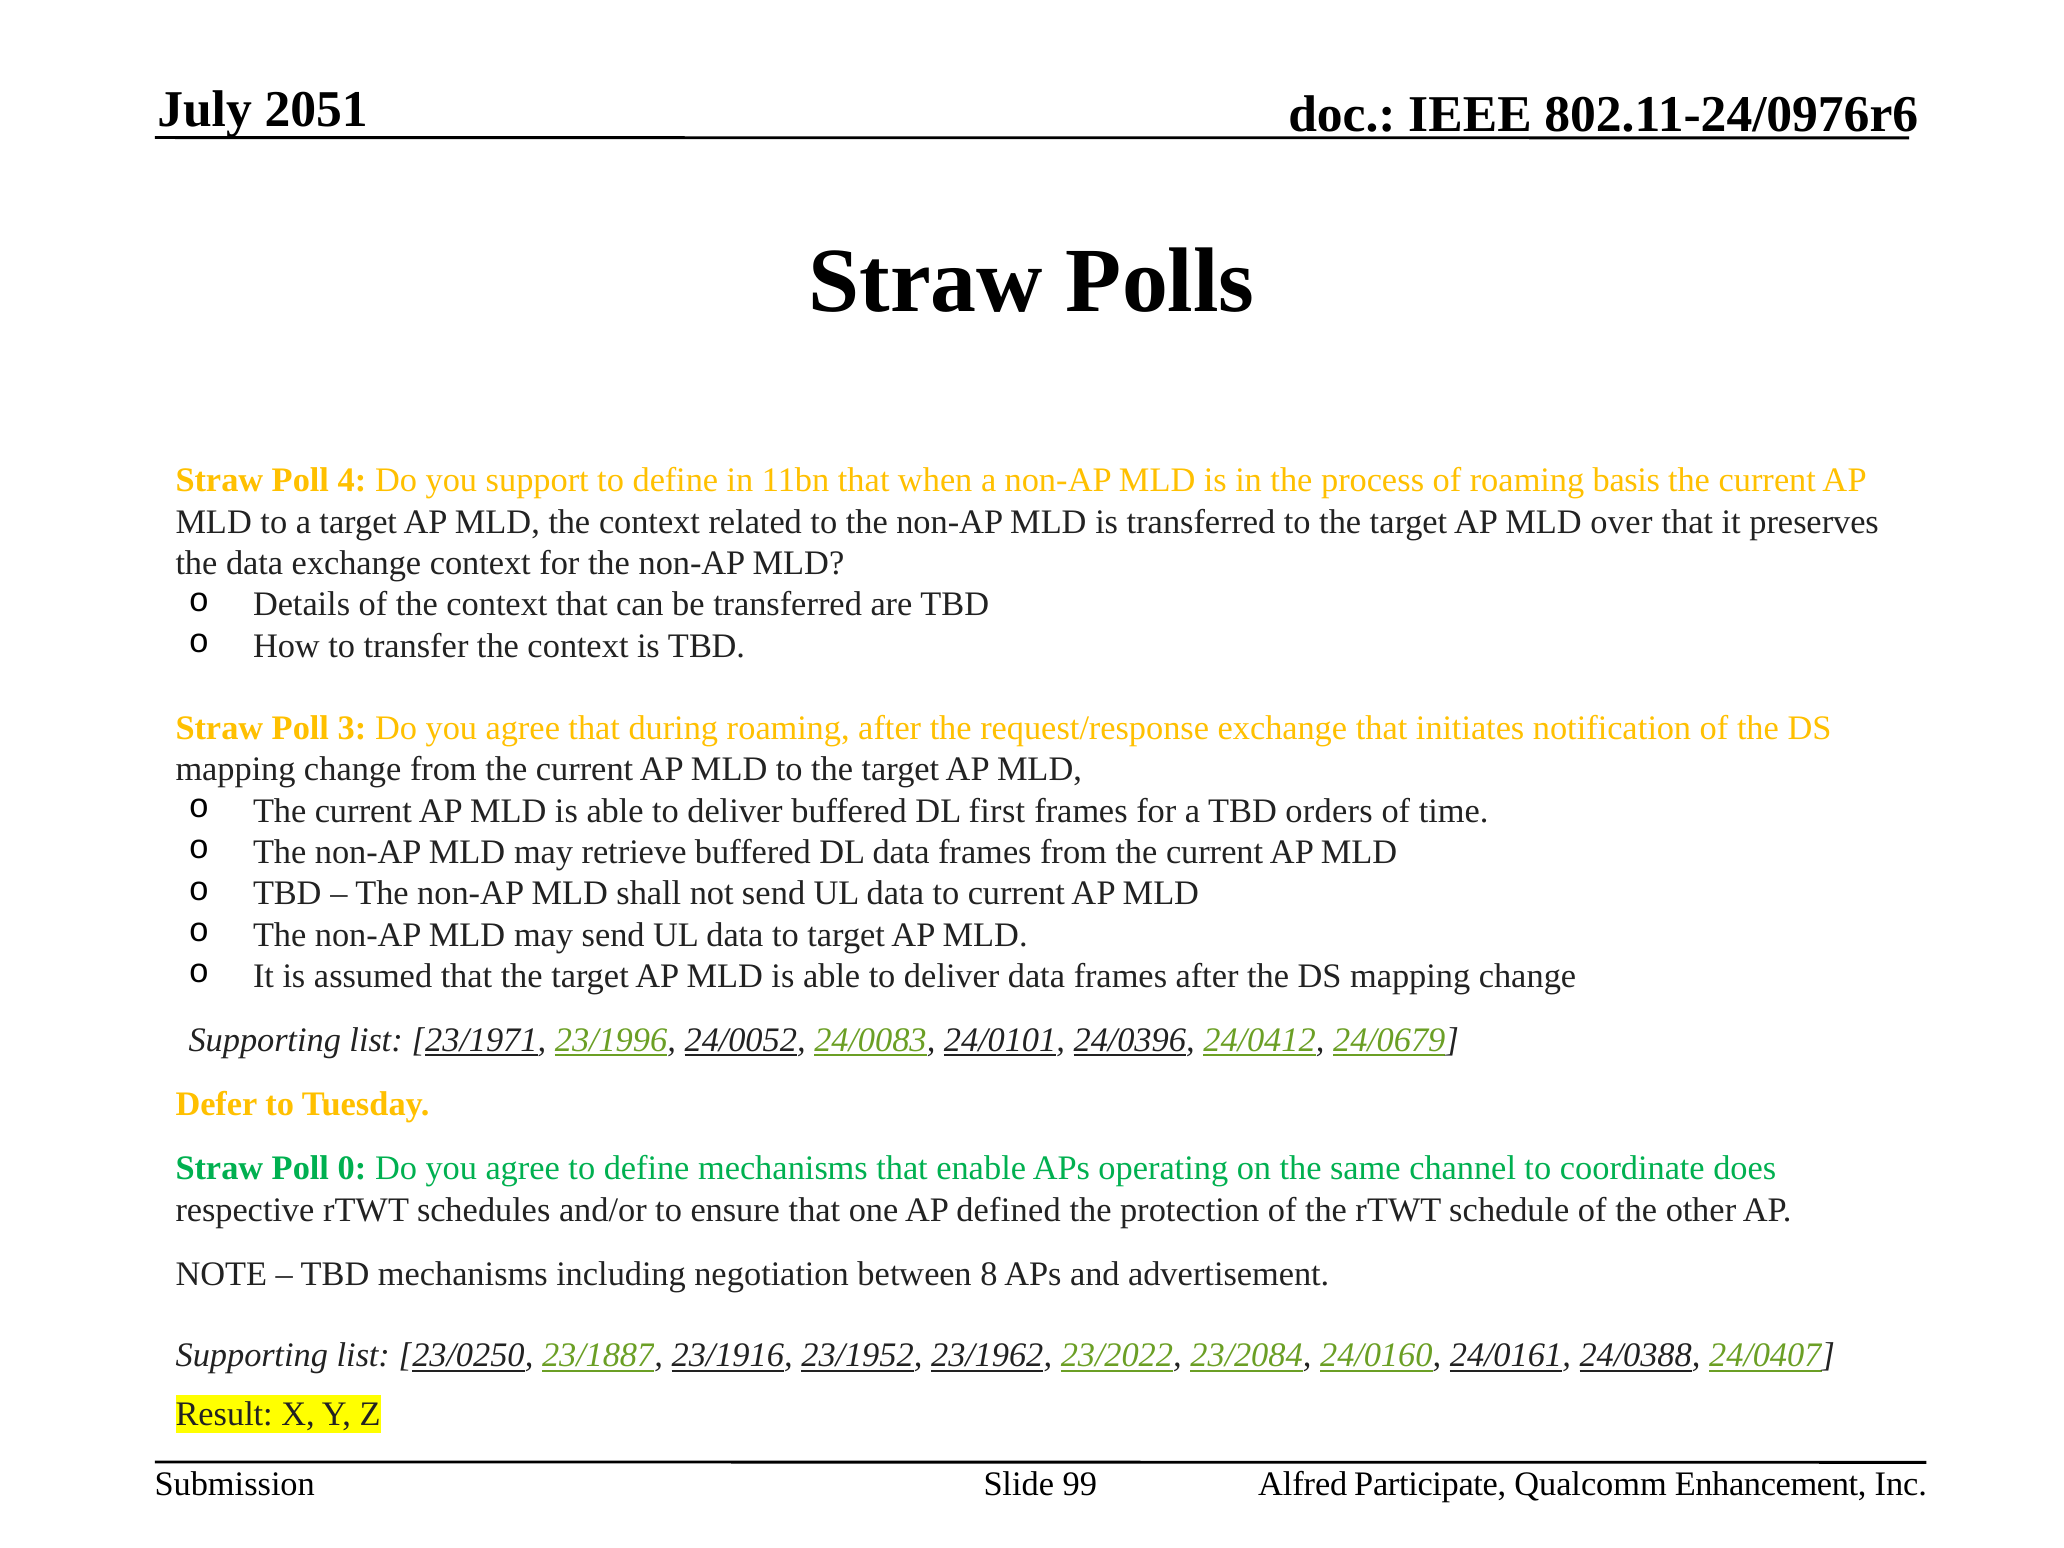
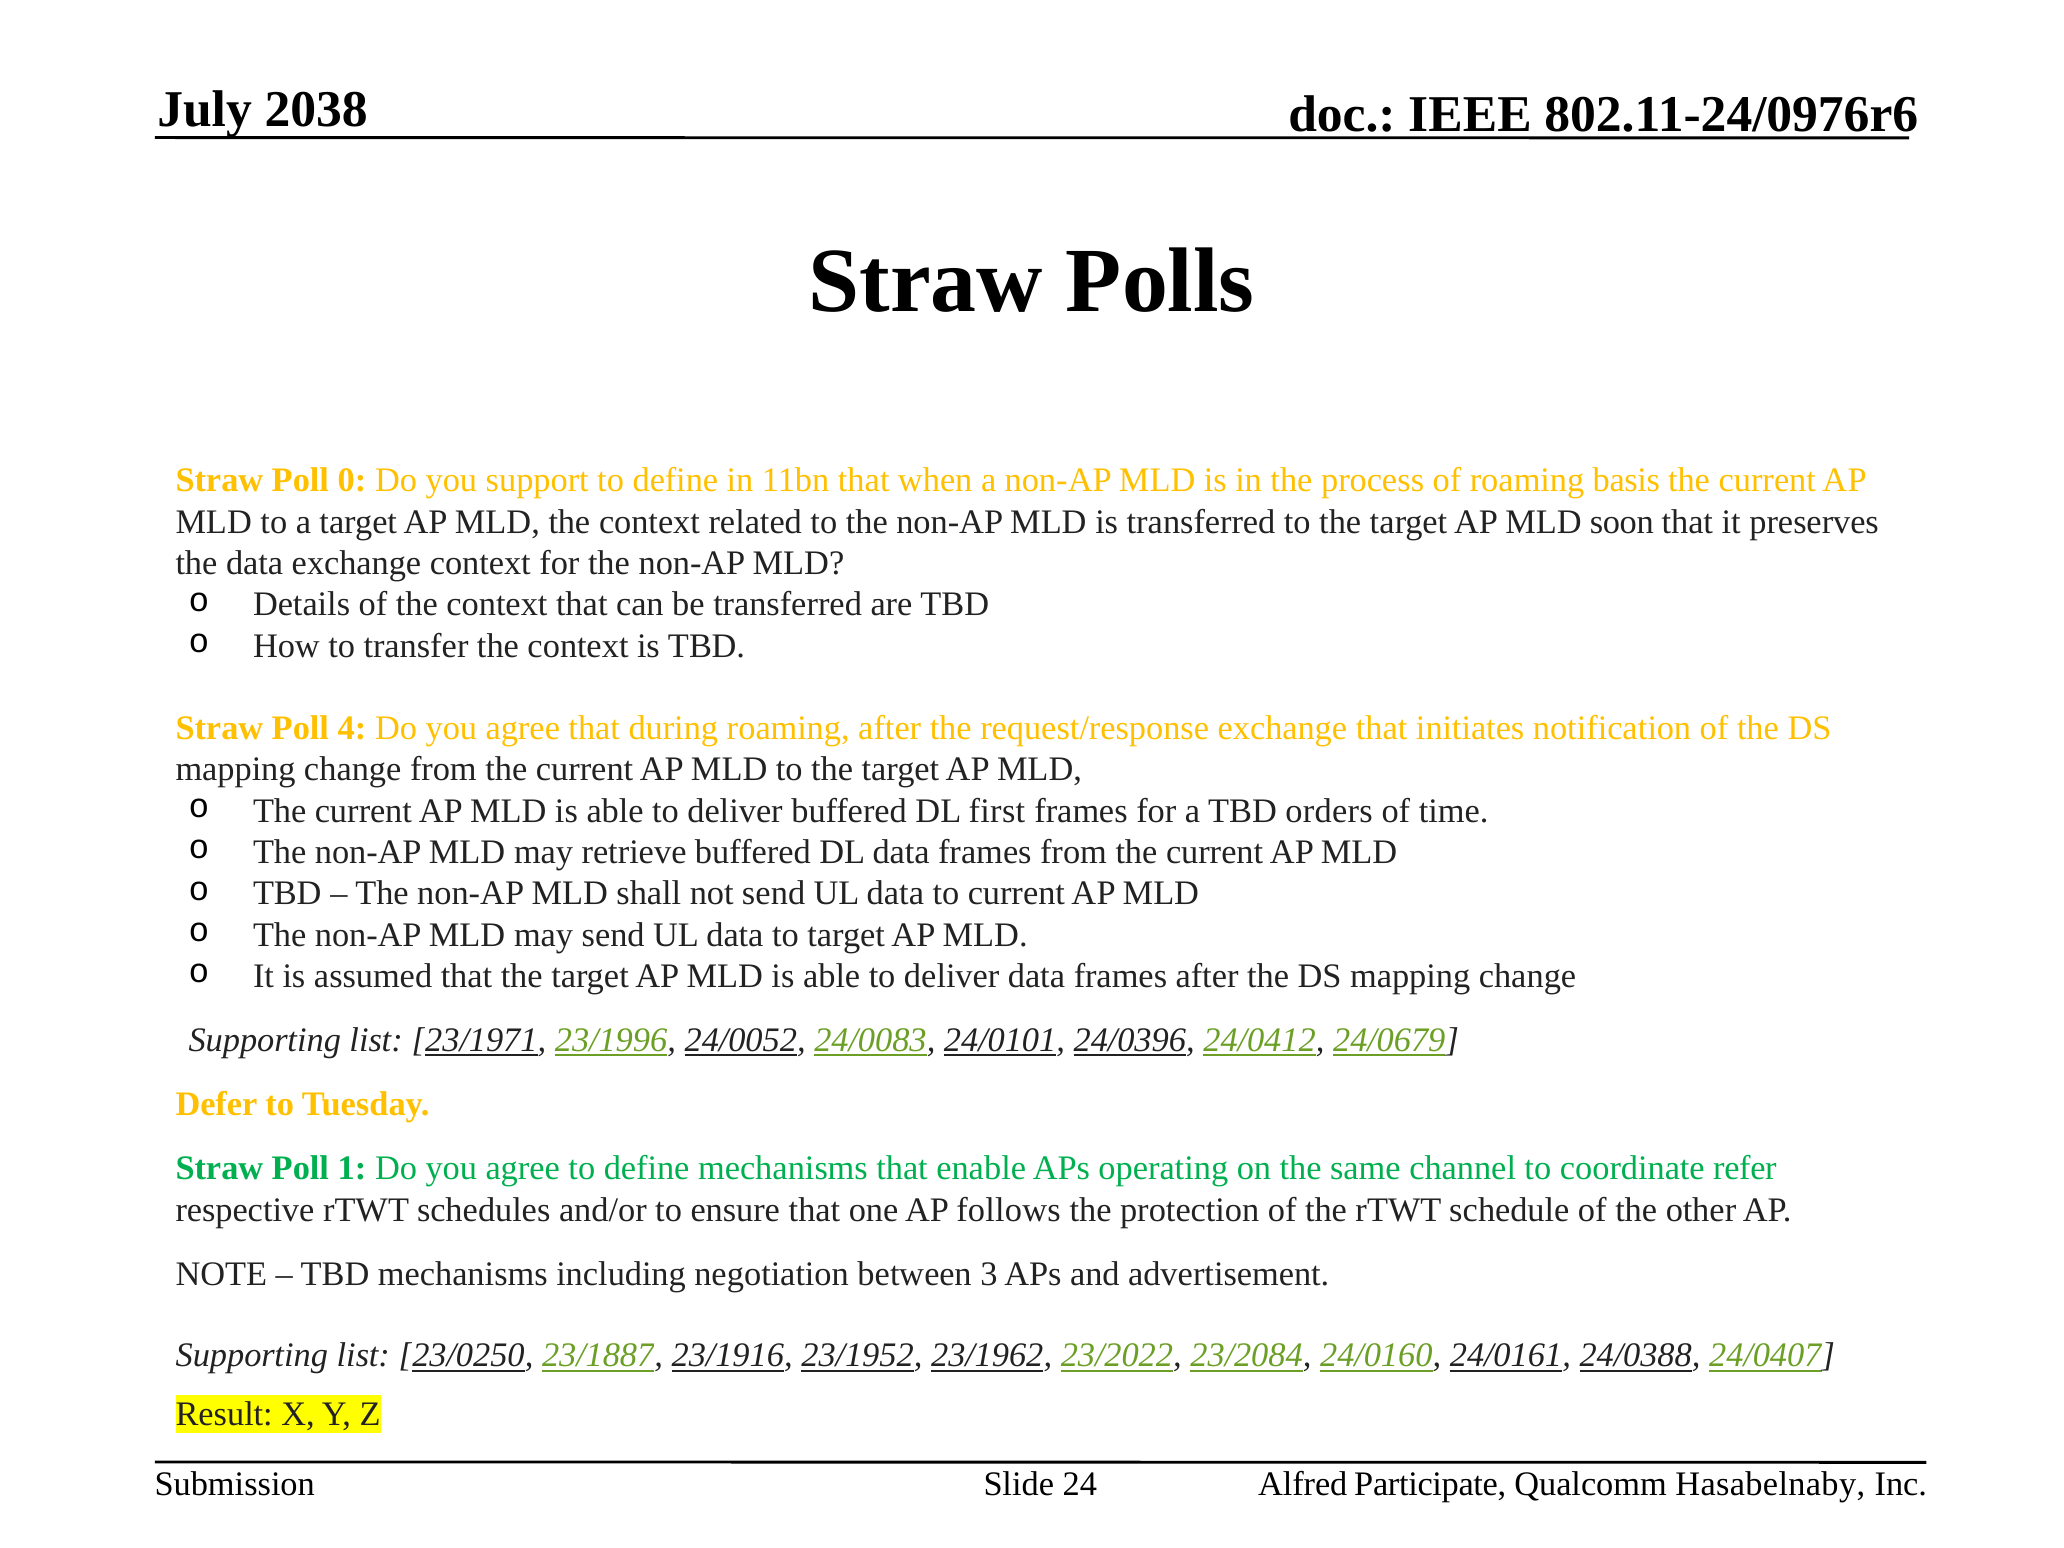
2051: 2051 -> 2038
4: 4 -> 0
over: over -> soon
3: 3 -> 4
0: 0 -> 1
does: does -> refer
defined: defined -> follows
8: 8 -> 3
99: 99 -> 24
Enhancement: Enhancement -> Hasabelnaby
